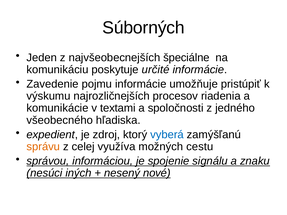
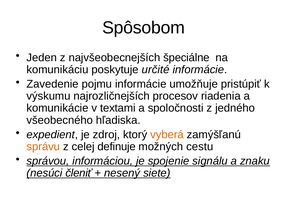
Súborných: Súborných -> Spôsobom
vyberá colour: blue -> orange
využíva: využíva -> definuje
iných: iných -> členiť
nové: nové -> siete
